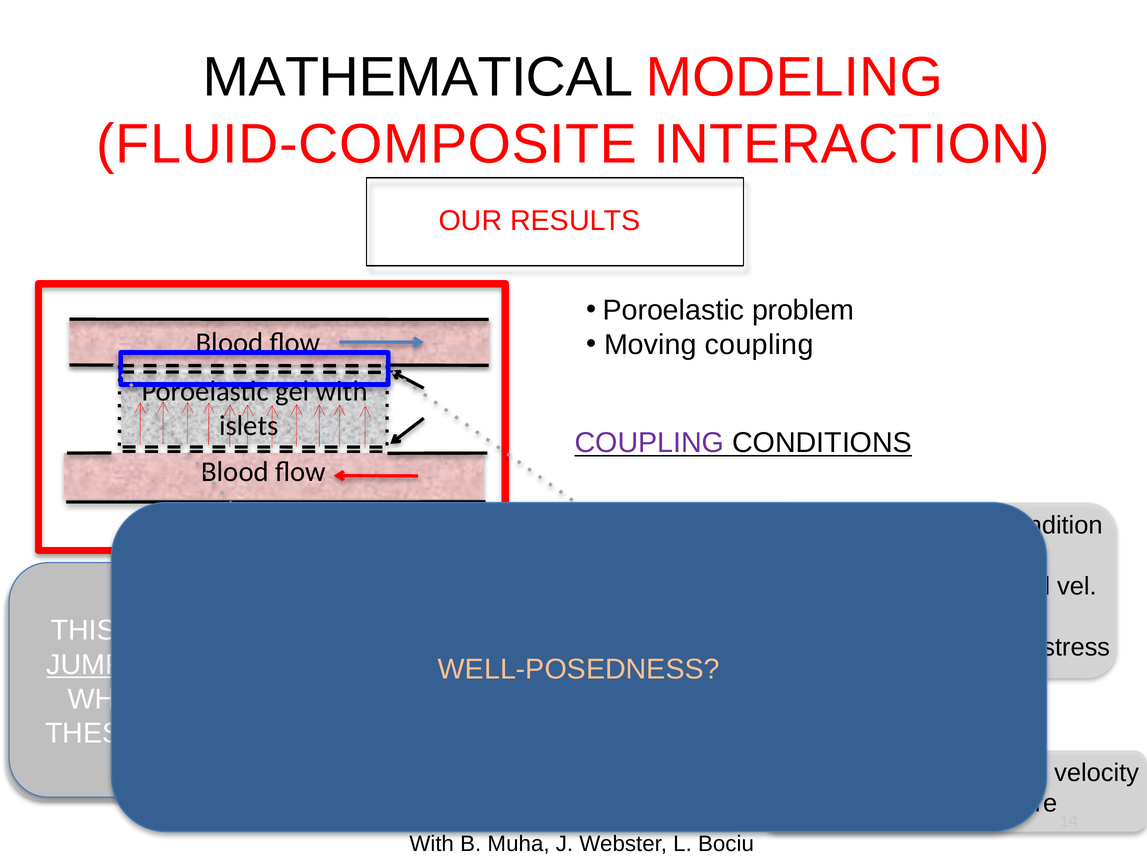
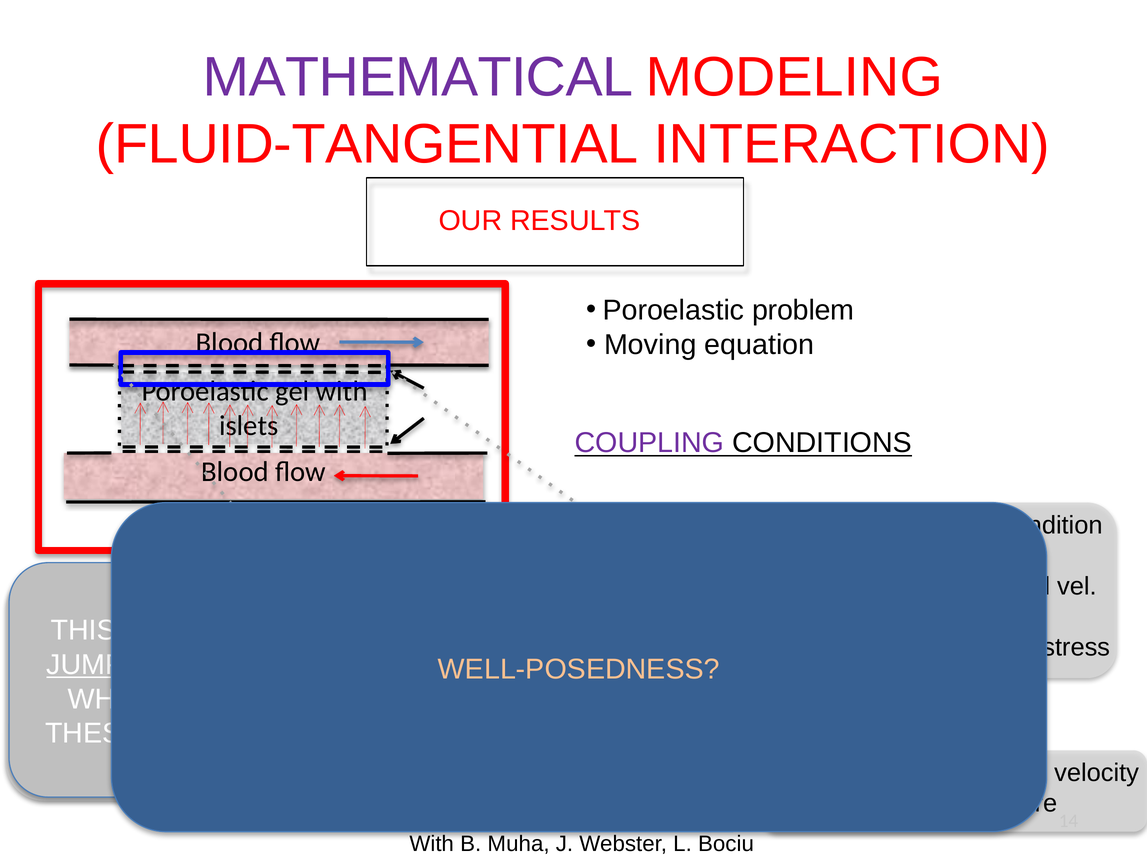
MATHEMATICAL colour: black -> purple
FLUID-COMPOSITE: FLUID-COMPOSITE -> FLUID-TANGENTIAL
Moving coupling: coupling -> equation
